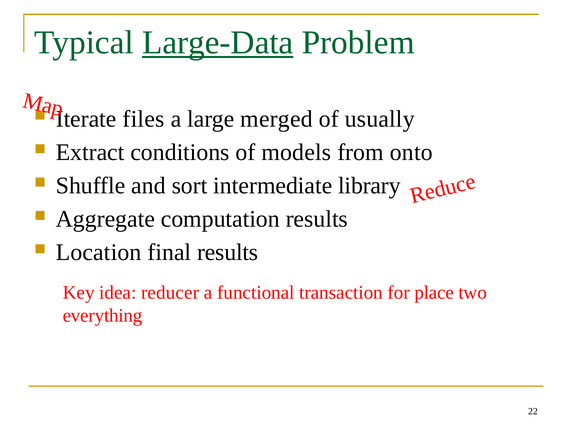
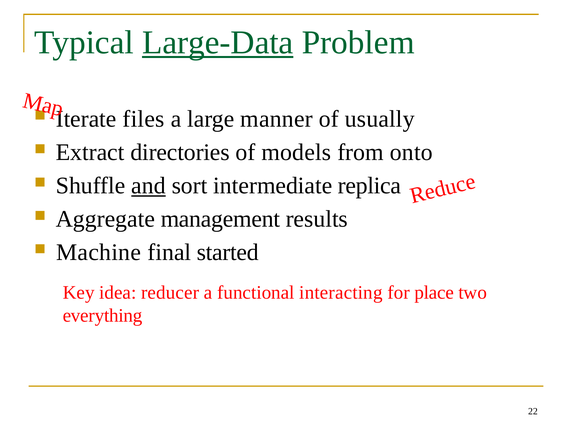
merged: merged -> manner
conditions: conditions -> directories
and at (149, 186) underline: none -> present
library: library -> replica
computation: computation -> management
Location: Location -> Machine
final results: results -> started
transaction: transaction -> interacting
